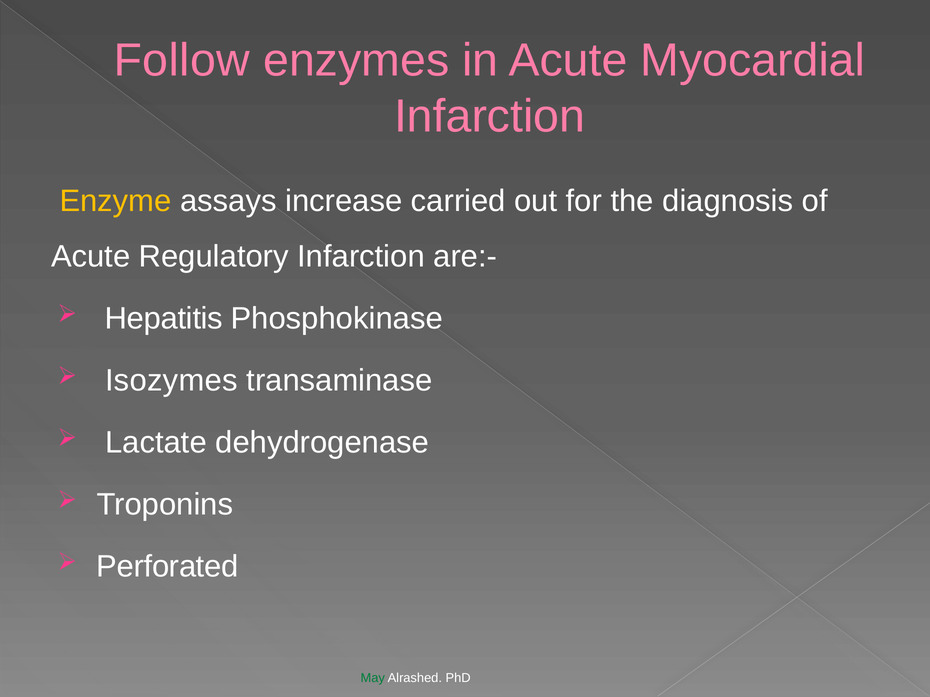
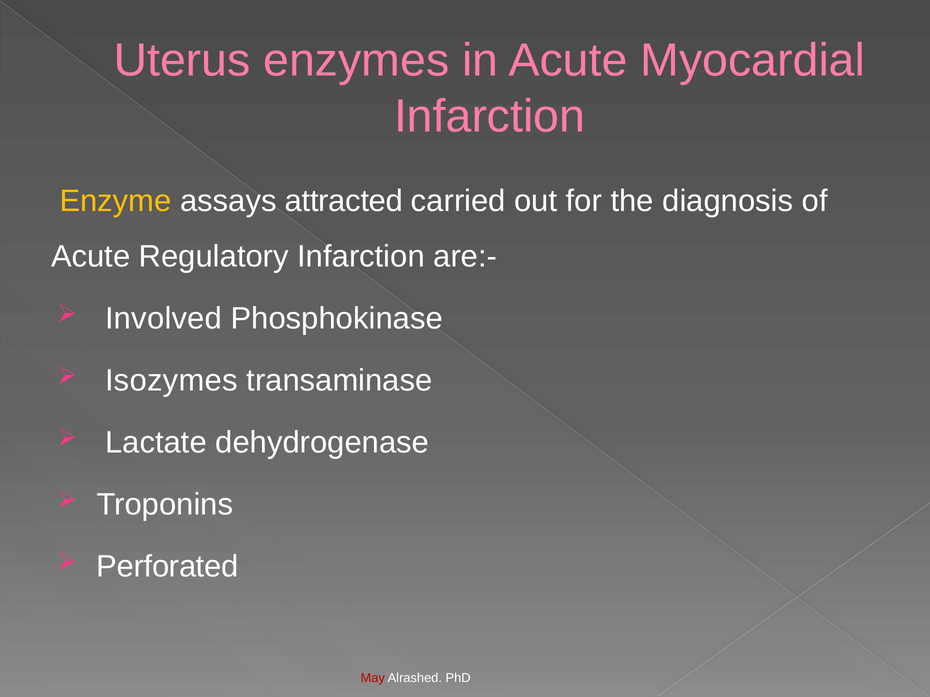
Follow: Follow -> Uterus
increase: increase -> attracted
Hepatitis: Hepatitis -> Involved
May colour: green -> red
